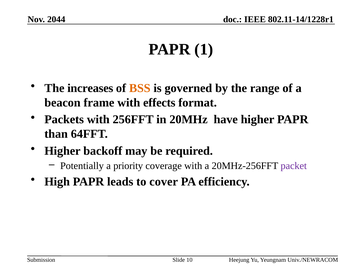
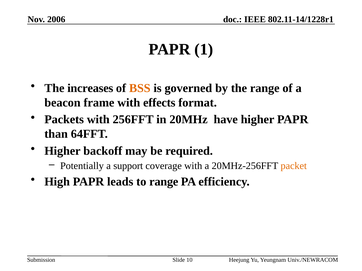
2044: 2044 -> 2006
priority: priority -> support
packet colour: purple -> orange
to cover: cover -> range
